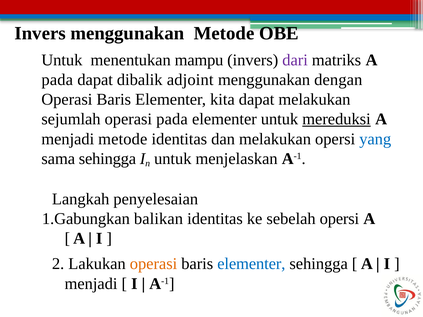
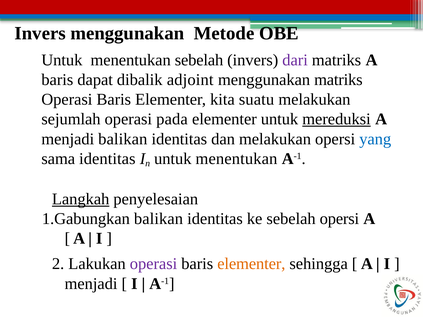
menentukan mampu: mampu -> sebelah
pada at (57, 80): pada -> baris
menggunakan dengan: dengan -> matriks
kita dapat: dapat -> suatu
menjadi metode: metode -> balikan
sama sehingga: sehingga -> identitas
menjelaskan at (237, 159): menjelaskan -> menentukan
Langkah underline: none -> present
operasi at (154, 264) colour: orange -> purple
elementer at (251, 264) colour: blue -> orange
